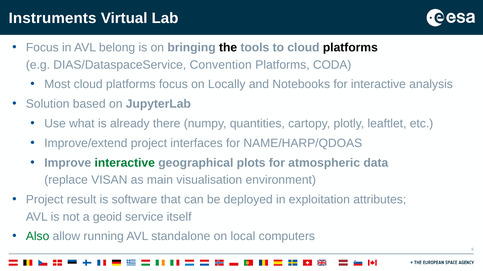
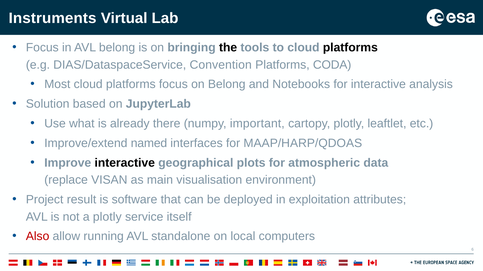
on Locally: Locally -> Belong
quantities: quantities -> important
Improve/extend project: project -> named
NAME/HARP/QDOAS: NAME/HARP/QDOAS -> MAAP/HARP/QDOAS
interactive at (125, 163) colour: green -> black
a geoid: geoid -> plotly
Also colour: green -> red
